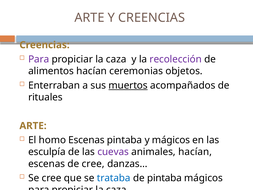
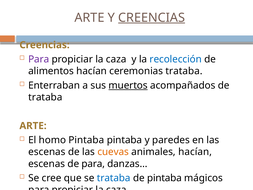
CREENCIAS at (152, 18) underline: none -> present
recolección colour: purple -> blue
ceremonias objetos: objetos -> trataba
rituales at (45, 97): rituales -> trataba
homo Escenas: Escenas -> Pintaba
y mágicos: mágicos -> paredes
esculpía at (47, 152): esculpía -> escenas
cuevas colour: purple -> orange
de cree: cree -> para
